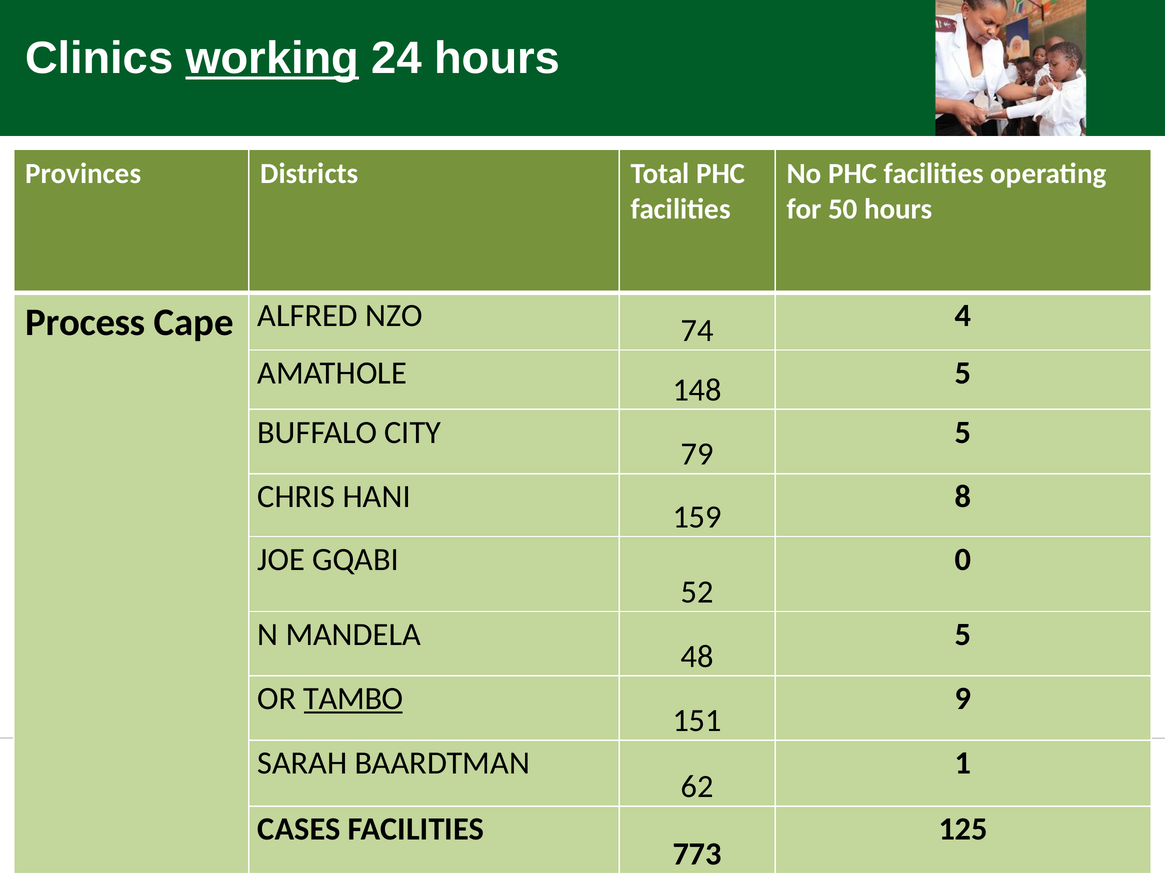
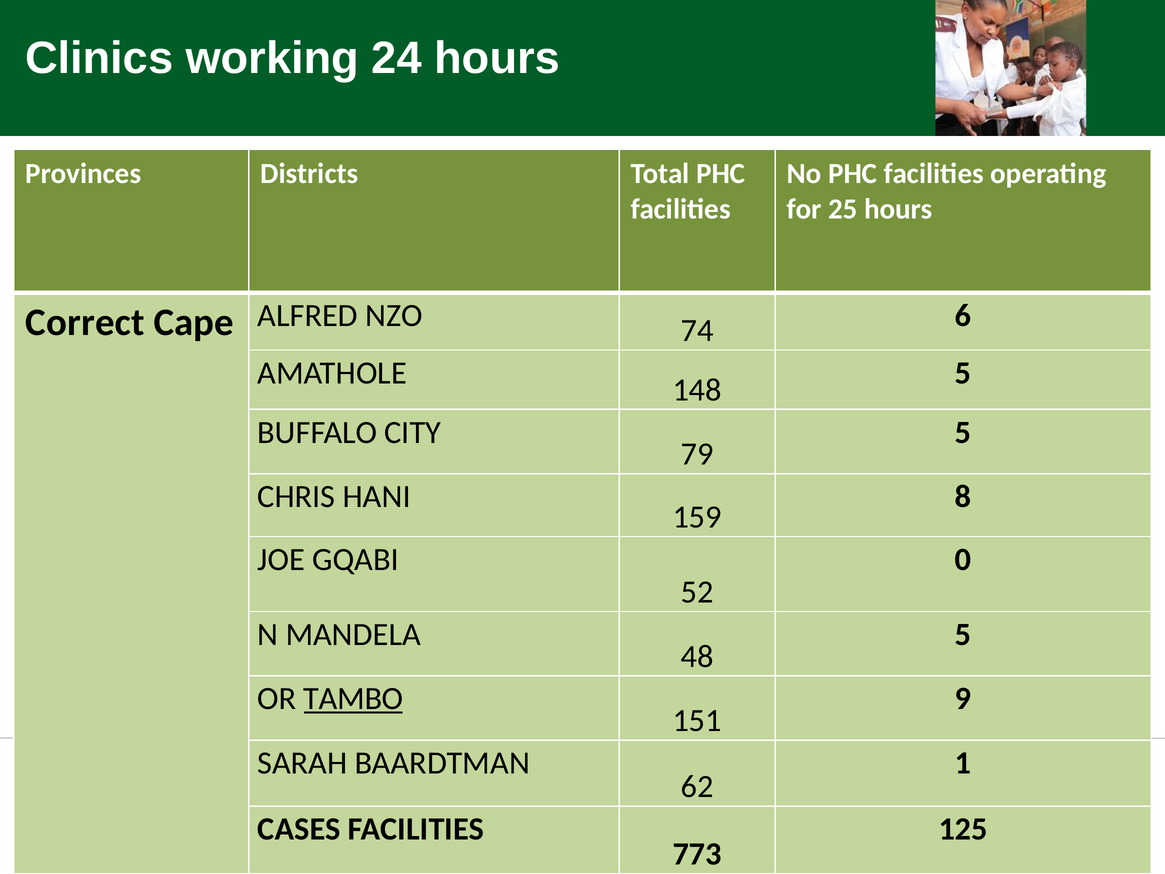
working underline: present -> none
50: 50 -> 25
Process: Process -> Correct
4: 4 -> 6
